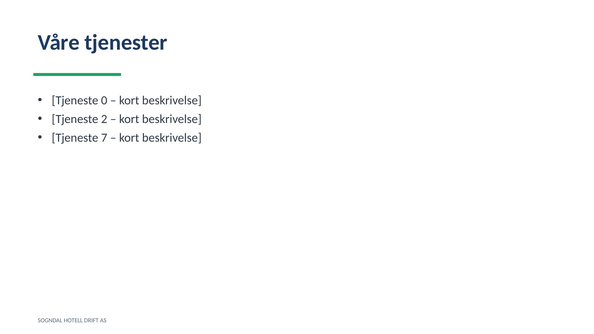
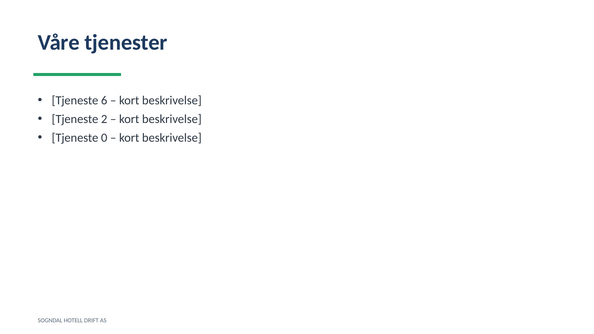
0: 0 -> 6
7: 7 -> 0
